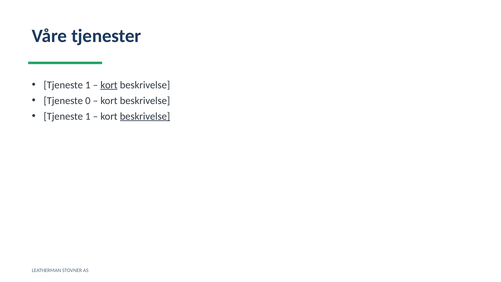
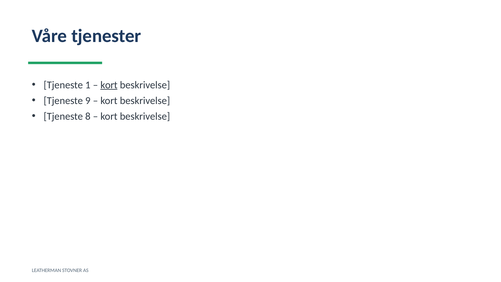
0: 0 -> 9
1 at (88, 116): 1 -> 8
beskrivelse at (145, 116) underline: present -> none
